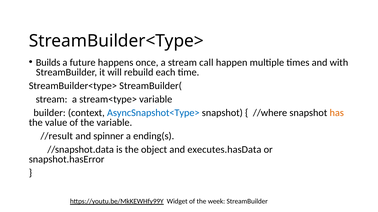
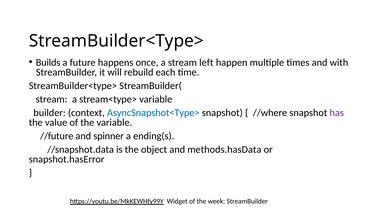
call: call -> left
has colour: orange -> purple
//result: //result -> //future
executes.hasData: executes.hasData -> methods.hasData
